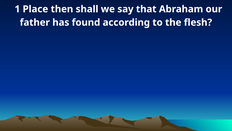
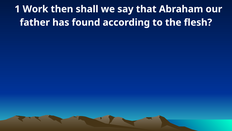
Place: Place -> Work
